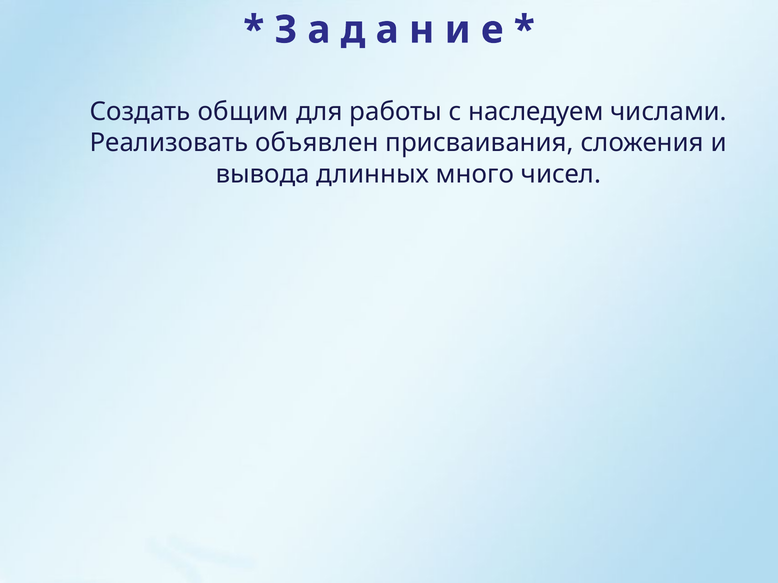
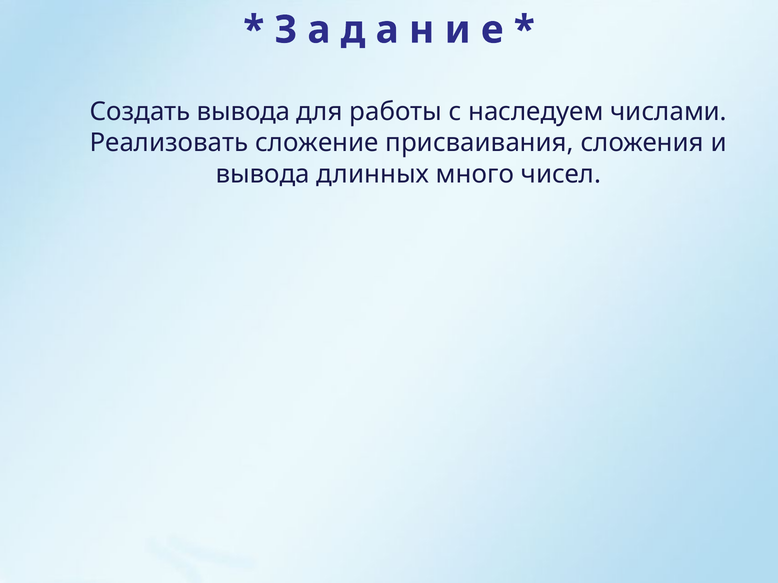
Создать общим: общим -> вывода
объявлен: объявлен -> сложение
